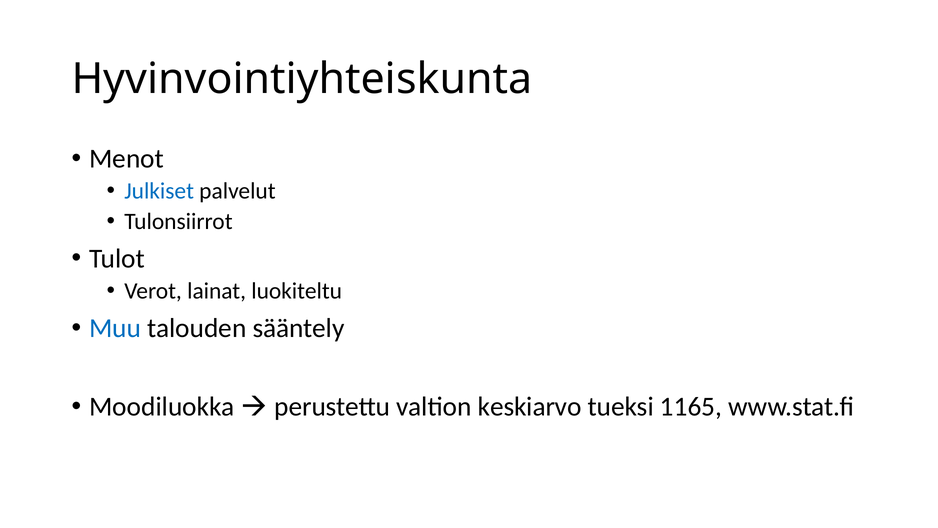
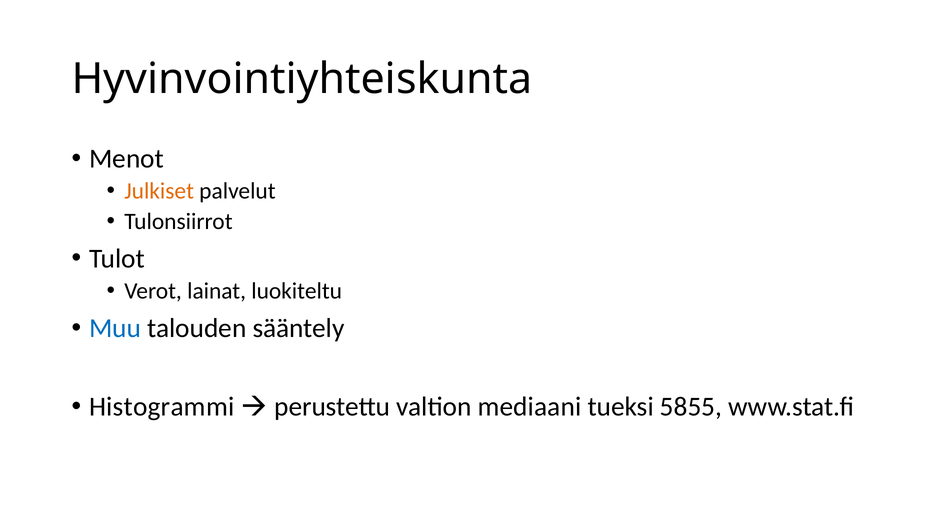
Julkiset colour: blue -> orange
Moodiluokka: Moodiluokka -> Histogrammi
keskiarvo: keskiarvo -> mediaani
1165: 1165 -> 5855
